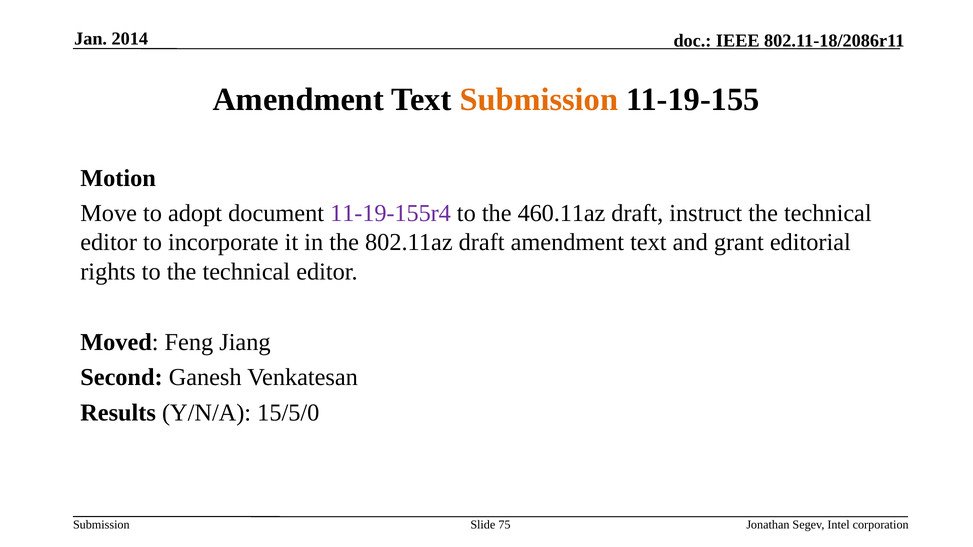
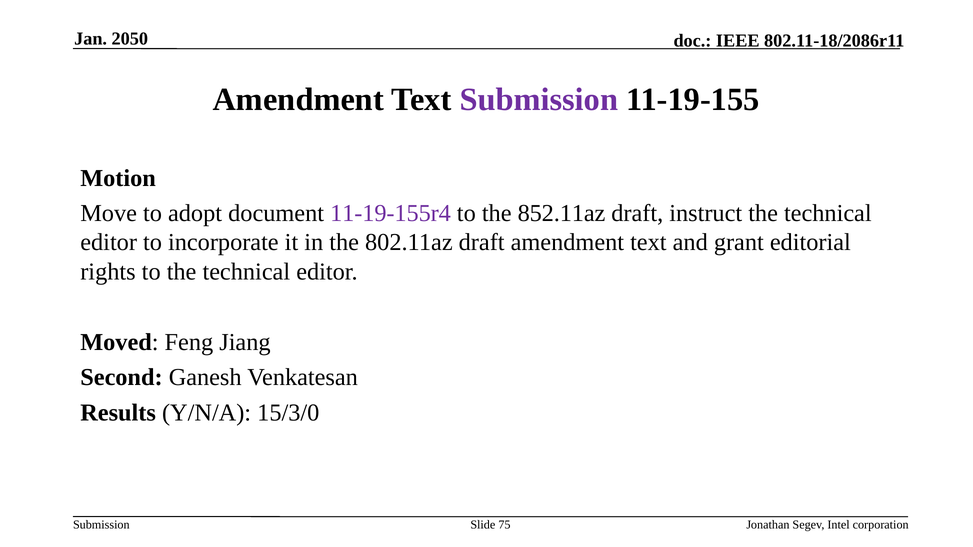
2014: 2014 -> 2050
Submission at (539, 99) colour: orange -> purple
460.11az: 460.11az -> 852.11az
15/5/0: 15/5/0 -> 15/3/0
